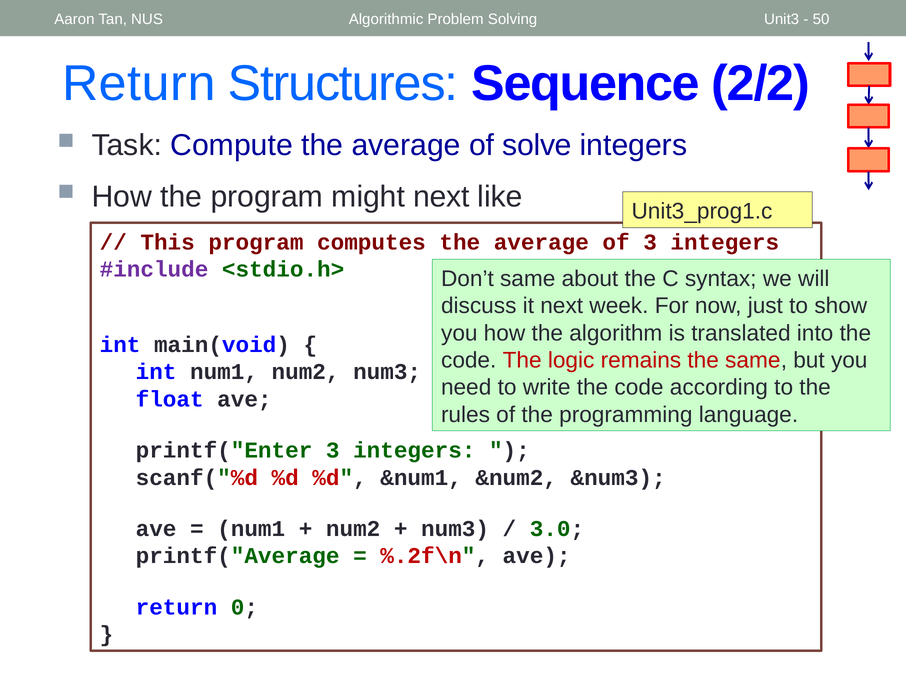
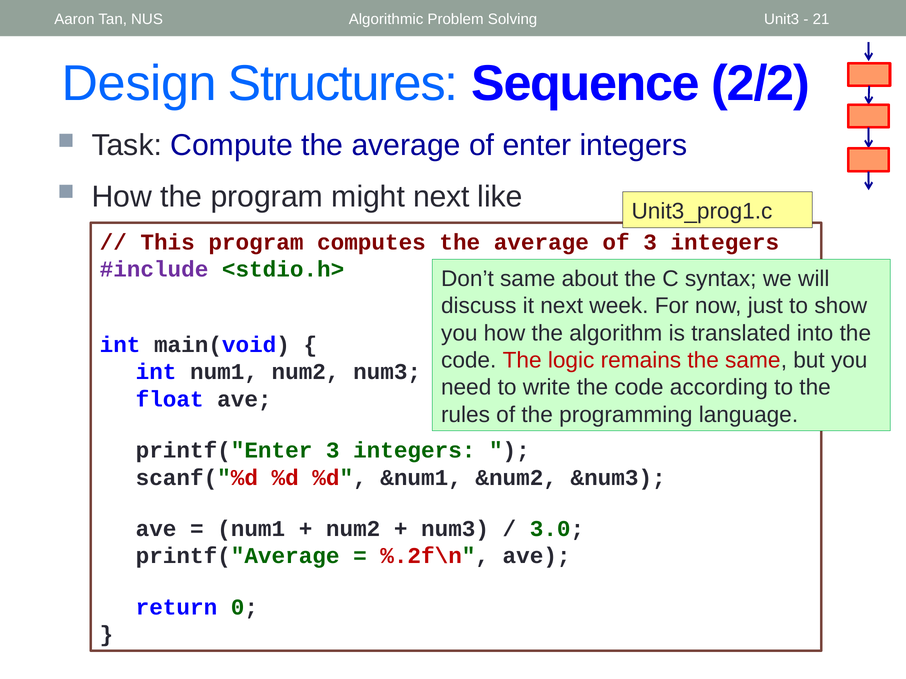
50: 50 -> 21
Return at (139, 83): Return -> Design
solve: solve -> enter
